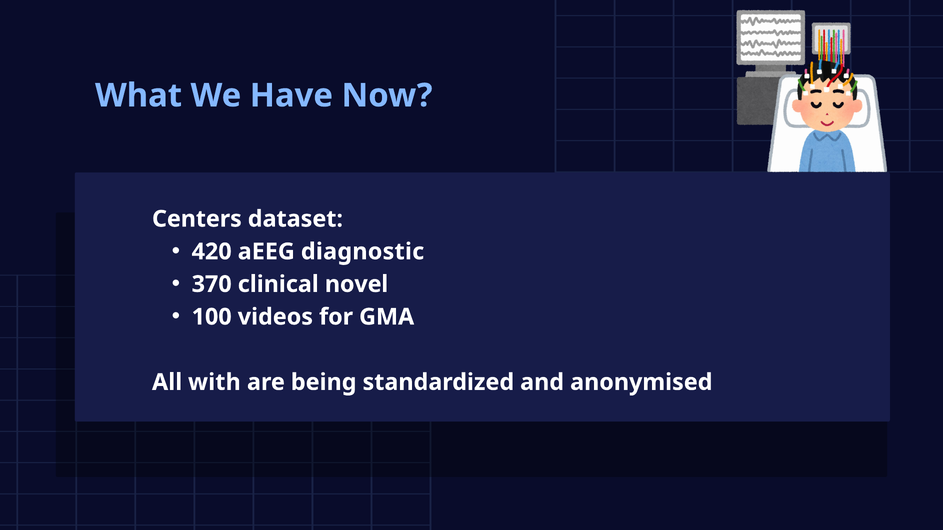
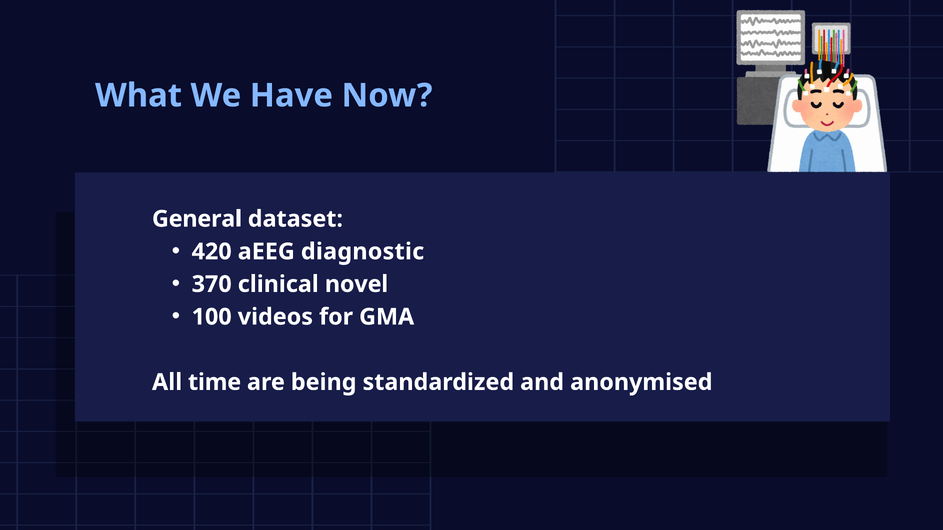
Centers: Centers -> General
with: with -> time
